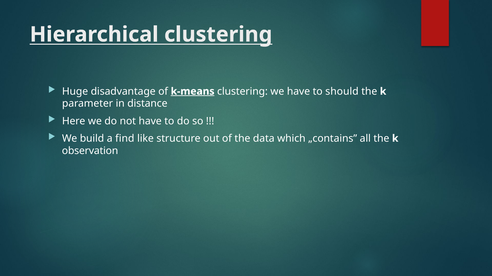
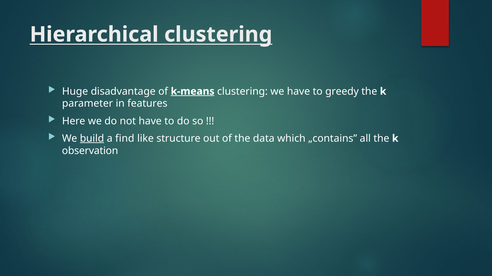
should: should -> greedy
distance: distance -> features
build underline: none -> present
